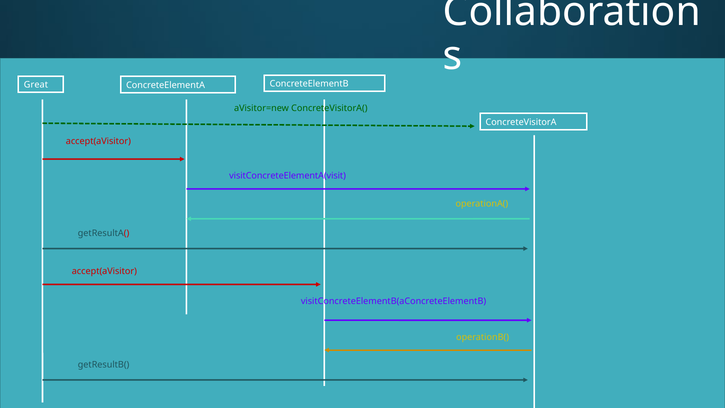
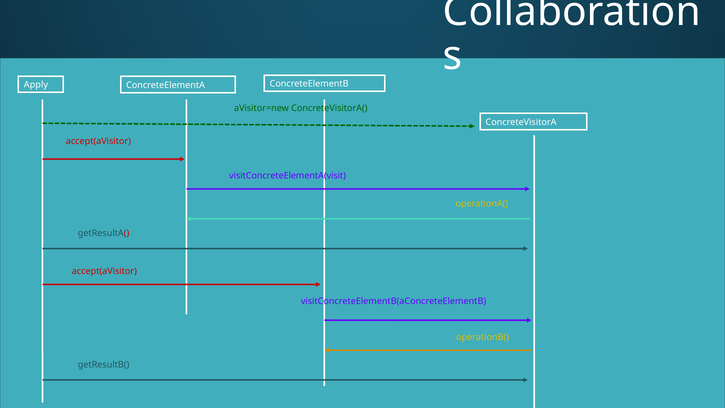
Great: Great -> Apply
